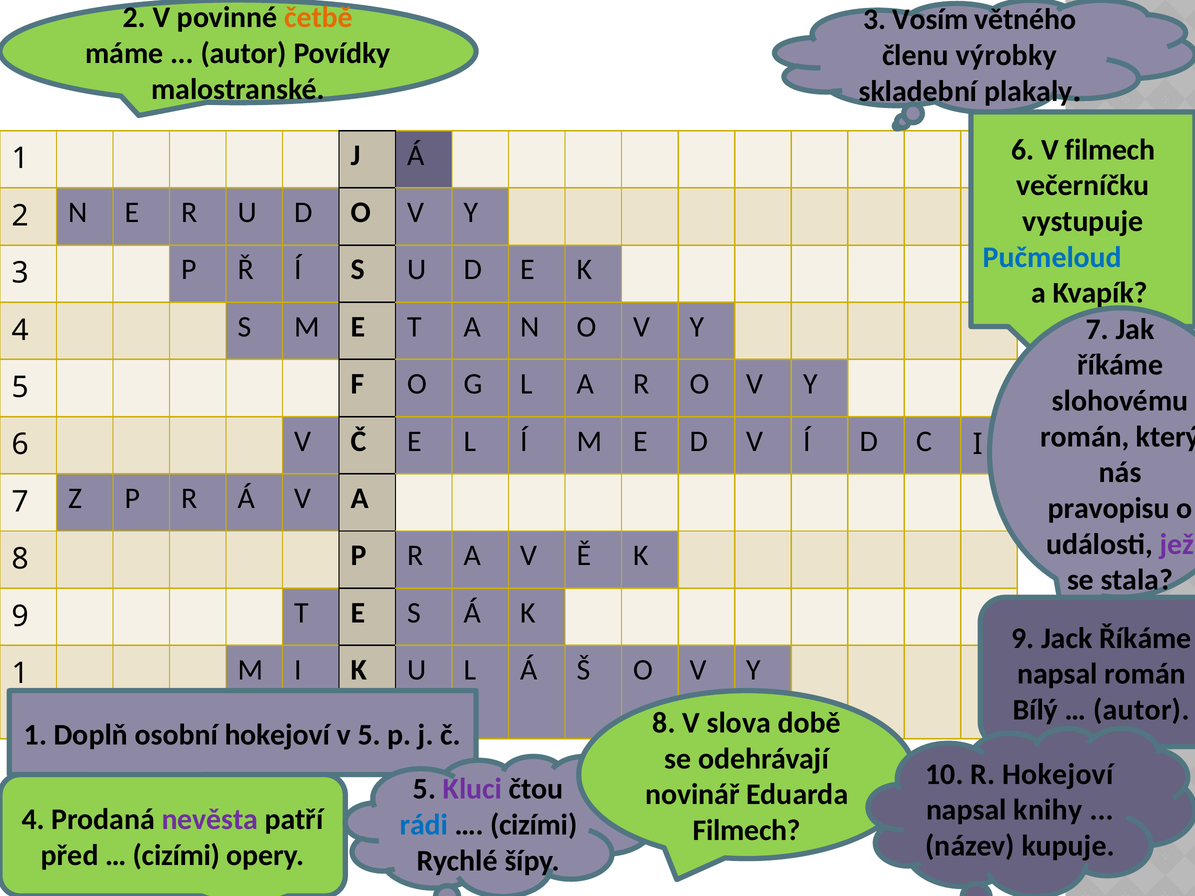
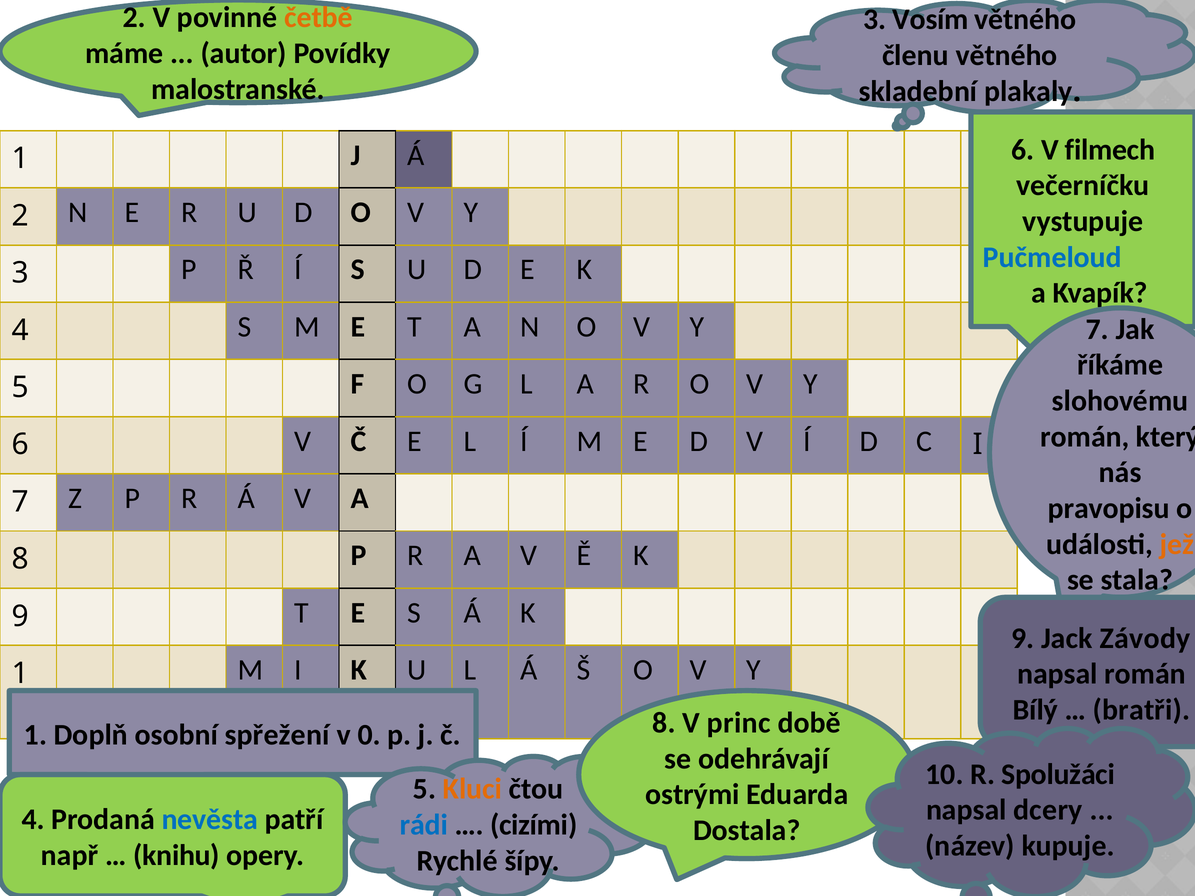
členu výrobky: výrobky -> větného
jež colour: purple -> orange
Jack Říkáme: Říkáme -> Závody
autor at (1141, 710): autor -> bratři
slova: slova -> princ
osobní hokejoví: hokejoví -> spřežení
v 5: 5 -> 0
R Hokejoví: Hokejoví -> Spolužáci
Kluci colour: purple -> orange
novinář: novinář -> ostrými
knihy: knihy -> dcery
nevěsta colour: purple -> blue
Filmech at (747, 831): Filmech -> Dostala
před: před -> např
cizími at (177, 855): cizími -> knihu
